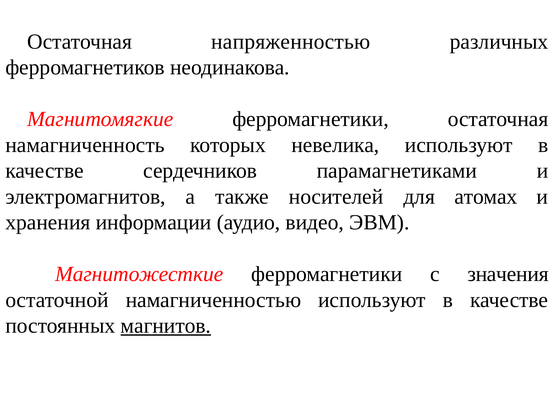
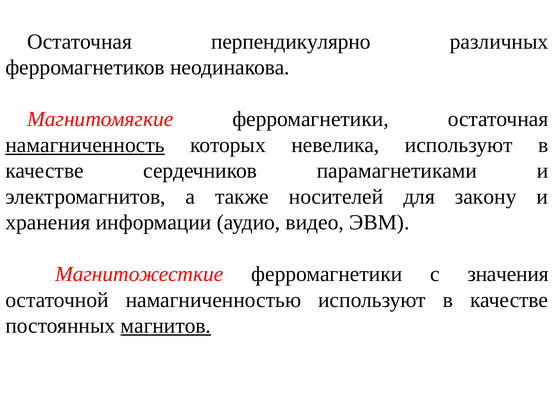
напряженностью: напряженностью -> перпендикулярно
намагниченность underline: none -> present
атомах: атомах -> закону
